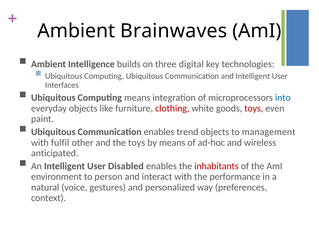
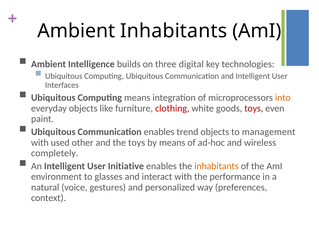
Ambient Brainwaves: Brainwaves -> Inhabitants
into colour: blue -> orange
fulfil: fulfil -> used
anticipated: anticipated -> completely
Disabled: Disabled -> Initiative
inhabitants at (216, 166) colour: red -> orange
person: person -> glasses
